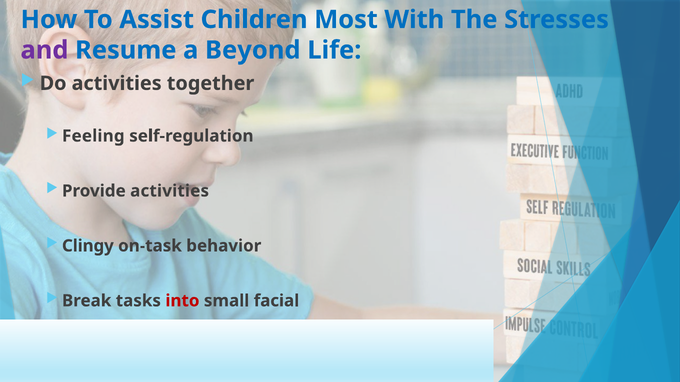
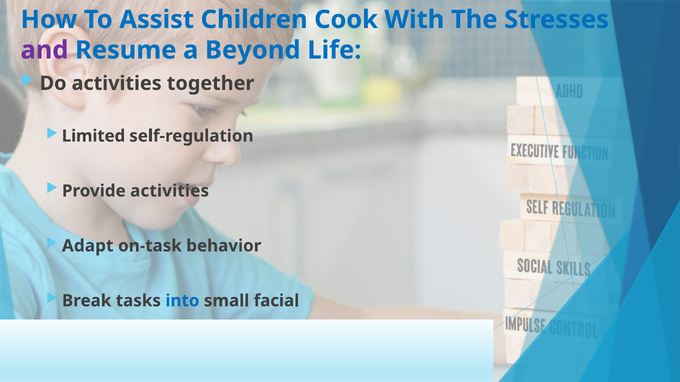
Most: Most -> Cook
Feeling: Feeling -> Limited
Clingy: Clingy -> Adapt
into colour: red -> blue
